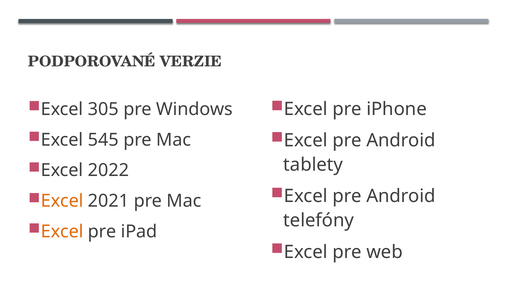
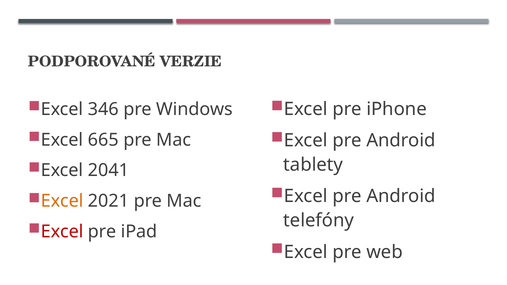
305: 305 -> 346
545: 545 -> 665
2022: 2022 -> 2041
Excel at (62, 232) colour: orange -> red
